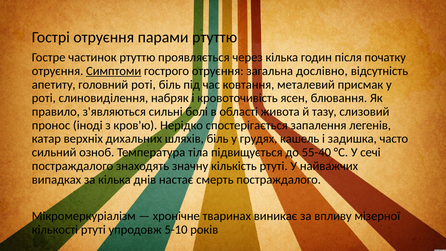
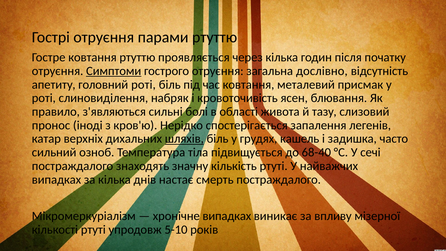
Гостре частинок: частинок -> ковтання
шляхів underline: none -> present
55-40: 55-40 -> 68-40
хронічне тваринах: тваринах -> випадках
